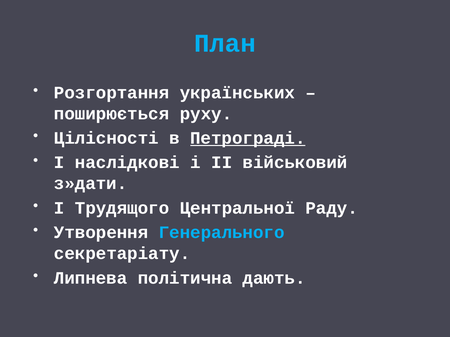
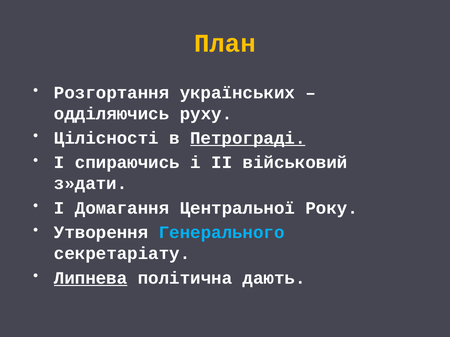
План colour: light blue -> yellow
поширюється: поширюється -> одділяючись
наслідкові: наслідкові -> спираючись
Трудящого: Трудящого -> Домагання
Раду: Раду -> Року
Липнева underline: none -> present
